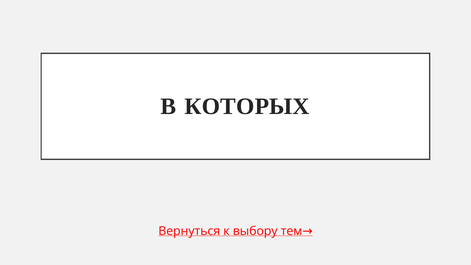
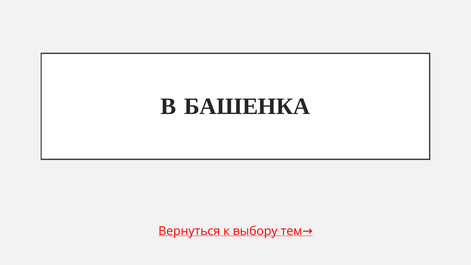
КОТОРЫХ: КОТОРЫХ -> БАШЕНКА
